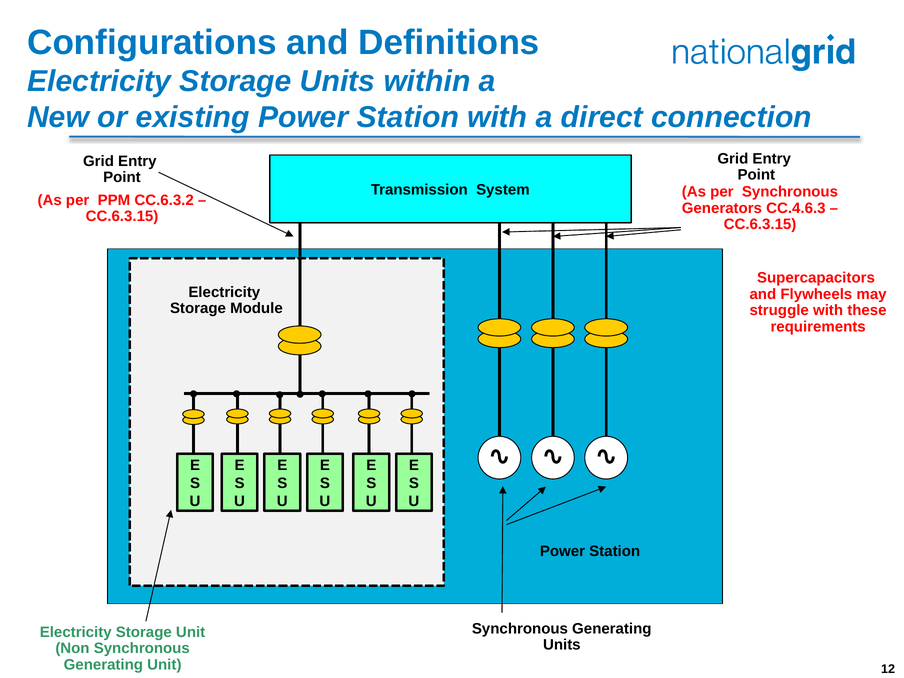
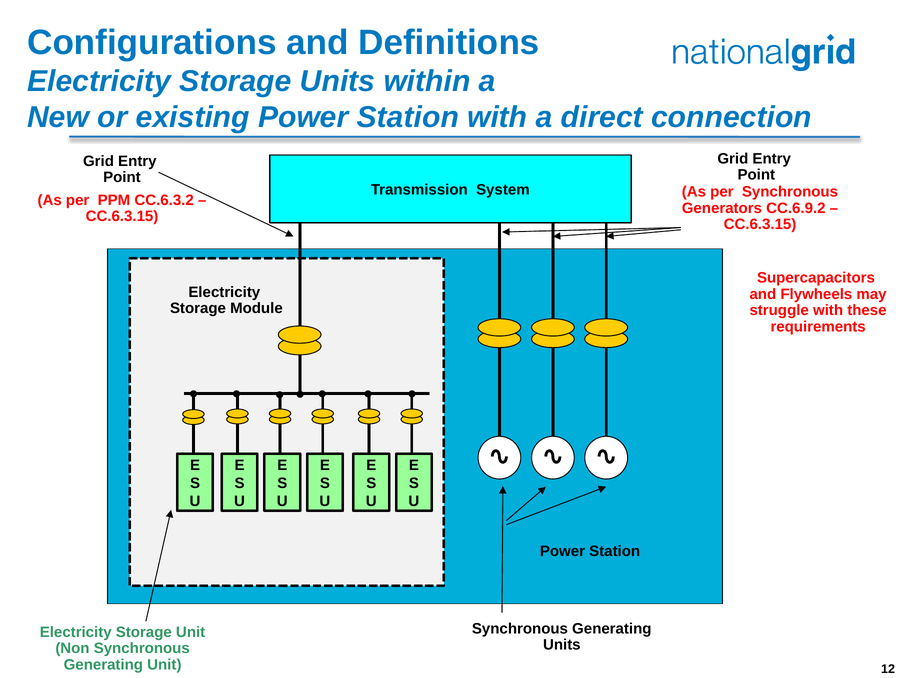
CC.4.6.3: CC.4.6.3 -> CC.6.9.2
